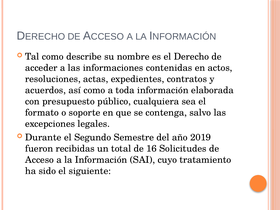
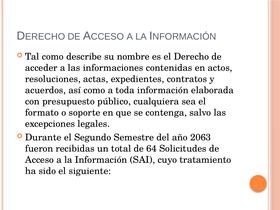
2019: 2019 -> 2063
16: 16 -> 64
